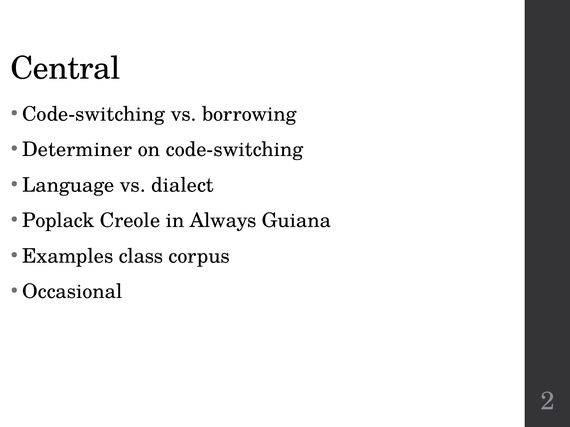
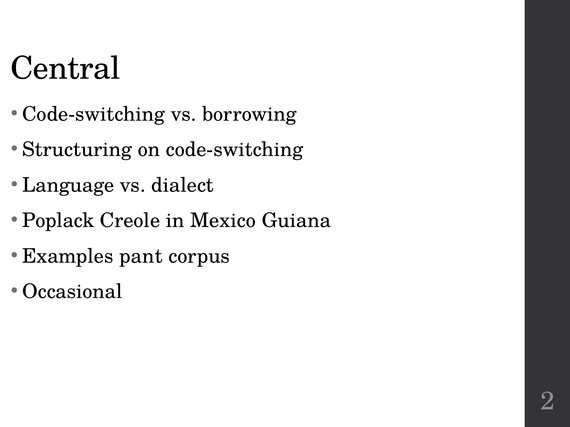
Determiner: Determiner -> Structuring
Always: Always -> Mexico
class: class -> pant
